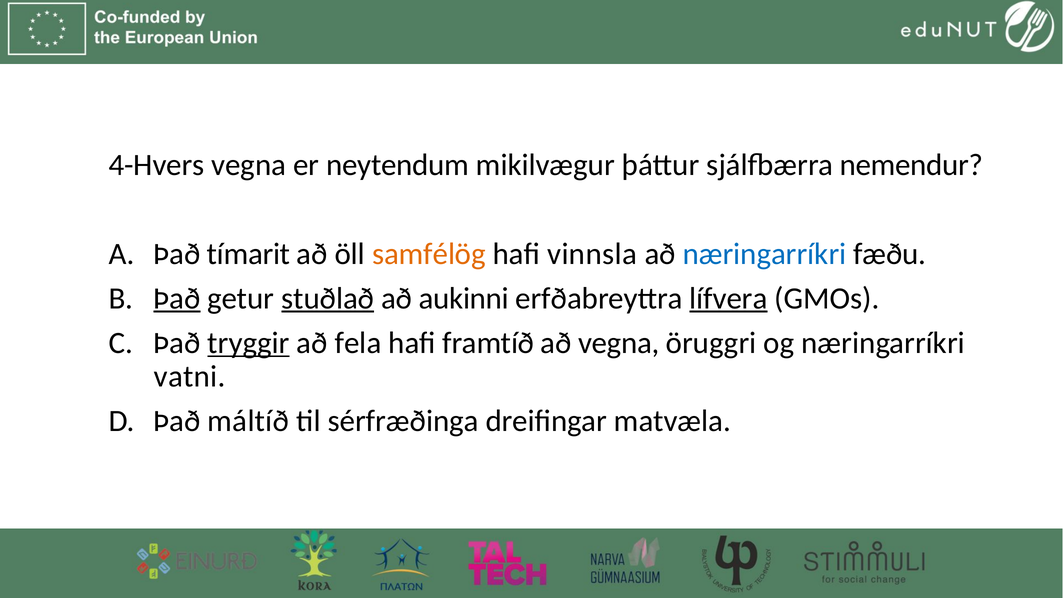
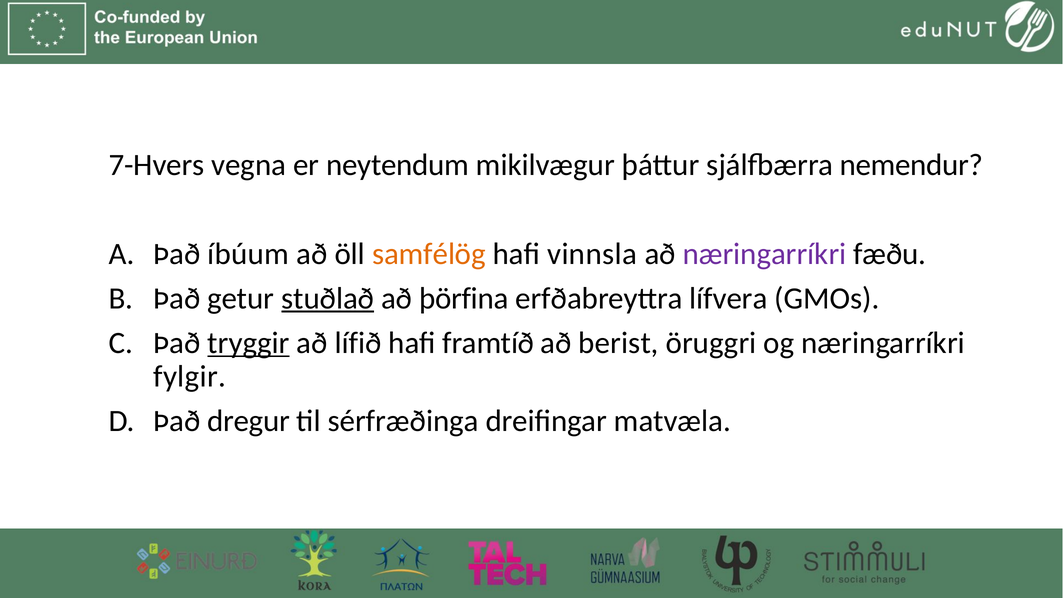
4-Hvers: 4-Hvers -> 7-Hvers
tímarit: tímarit -> íbúum
næringarríkri at (764, 254) colour: blue -> purple
Það at (177, 298) underline: present -> none
aukinni: aukinni -> þörfina
lífvera underline: present -> none
fela: fela -> lífið
að vegna: vegna -> berist
vatni: vatni -> fylgir
máltíð: máltíð -> dregur
